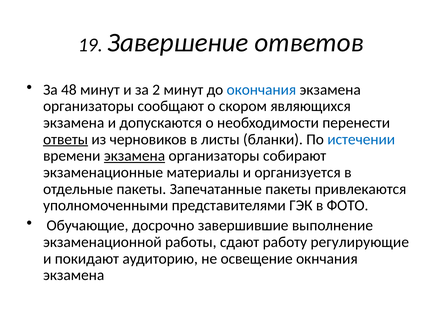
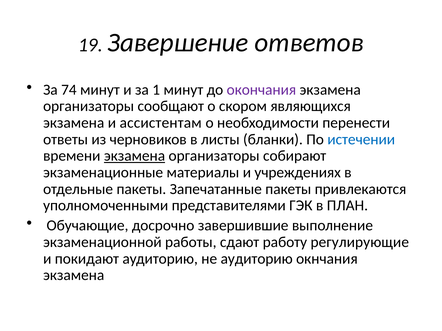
48: 48 -> 74
2: 2 -> 1
окончания colour: blue -> purple
допускаются: допускаются -> ассистентам
ответы underline: present -> none
организуется: организуется -> учреждениях
ФОТО: ФОТО -> ПЛАН
не освещение: освещение -> аудиторию
